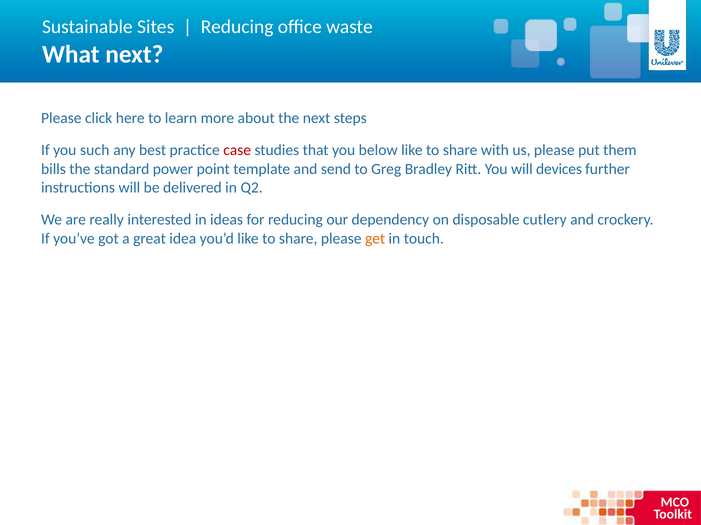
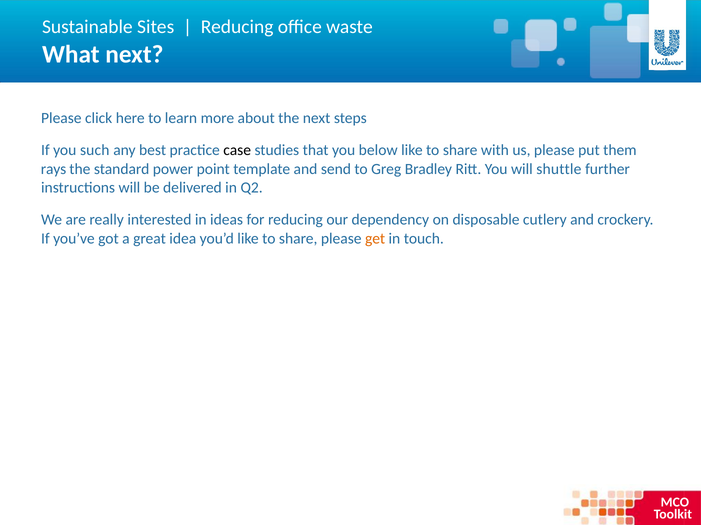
case colour: red -> black
bills: bills -> rays
devices: devices -> shuttle
